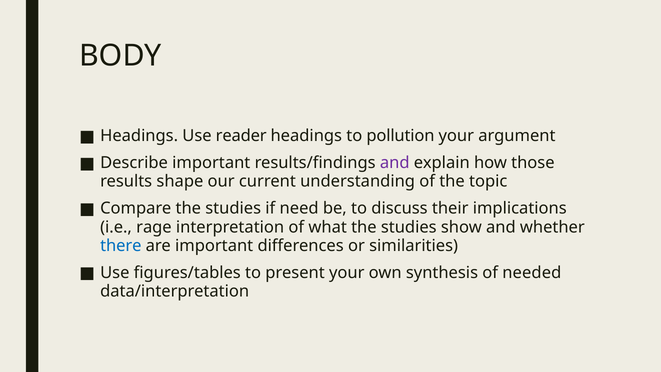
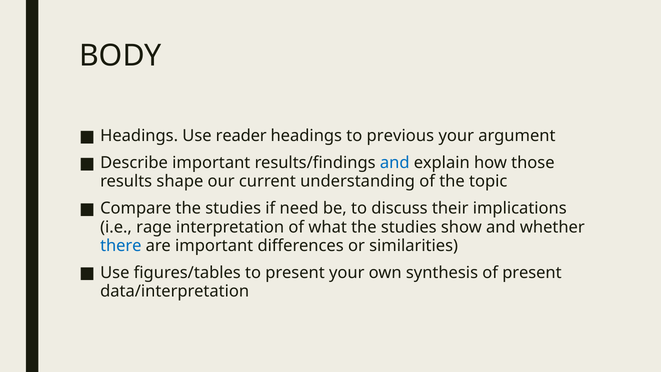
pollution: pollution -> previous
and at (395, 163) colour: purple -> blue
of needed: needed -> present
